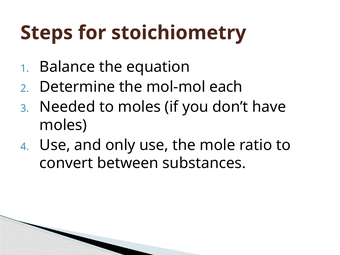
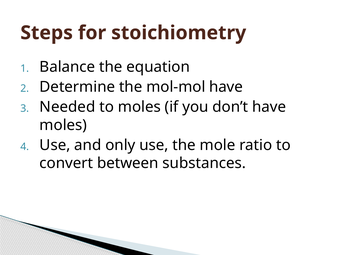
mol-mol each: each -> have
